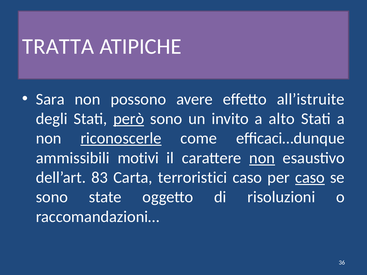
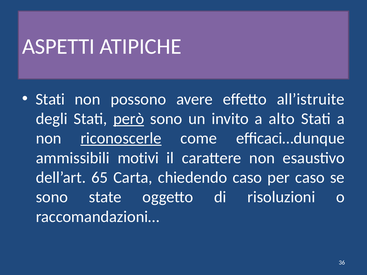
TRATTA: TRATTA -> ASPETTI
Sara at (50, 99): Sara -> Stati
non at (262, 158) underline: present -> none
83: 83 -> 65
terroristici: terroristici -> chiedendo
caso at (310, 178) underline: present -> none
